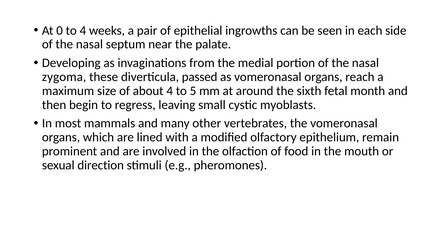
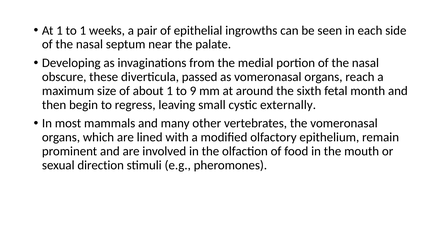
At 0: 0 -> 1
to 4: 4 -> 1
zygoma: zygoma -> obscure
about 4: 4 -> 1
5: 5 -> 9
myoblasts: myoblasts -> externally
